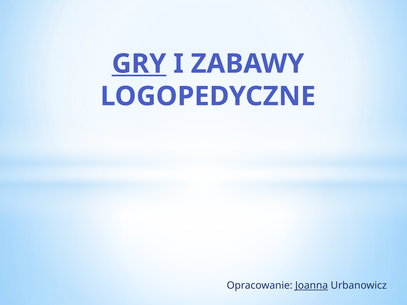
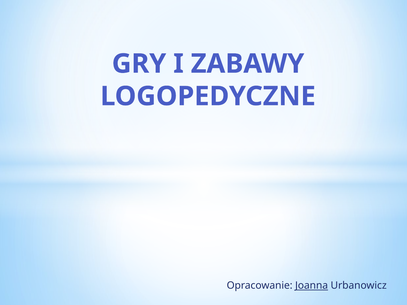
GRY underline: present -> none
